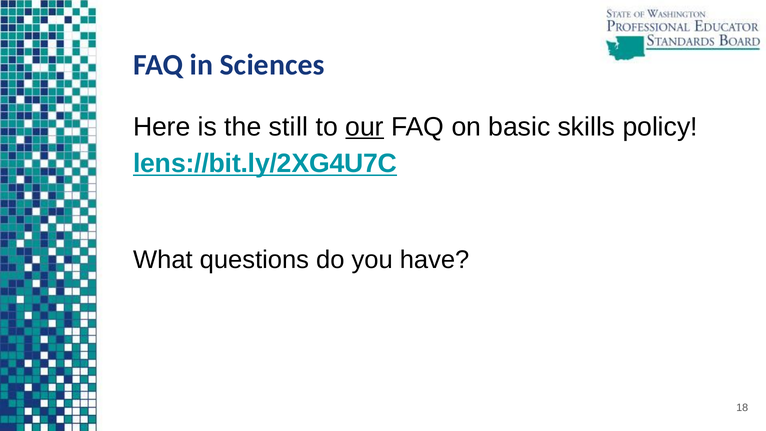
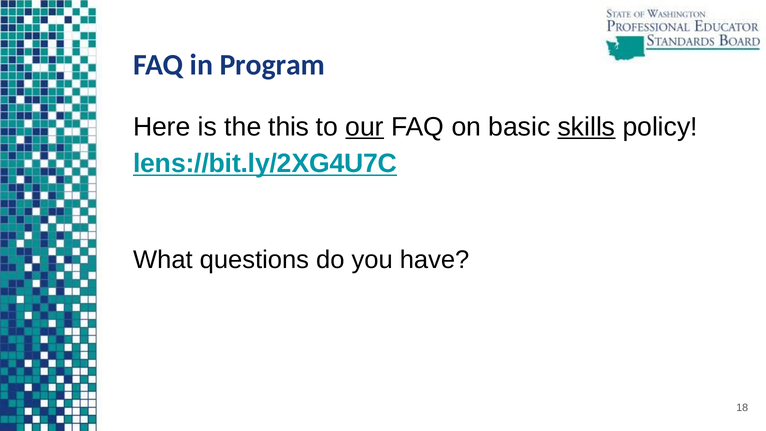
Sciences: Sciences -> Program
still: still -> this
skills underline: none -> present
